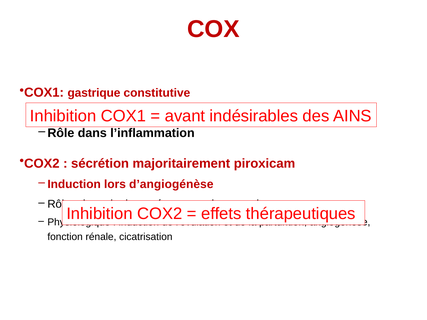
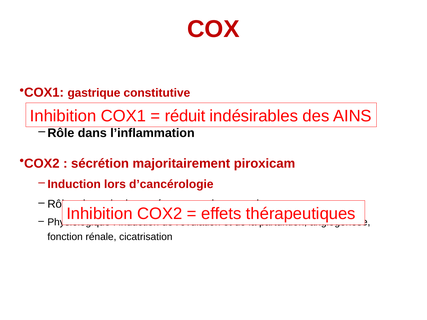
avant: avant -> réduit
d’angiogénèse: d’angiogénèse -> d’cancérologie
